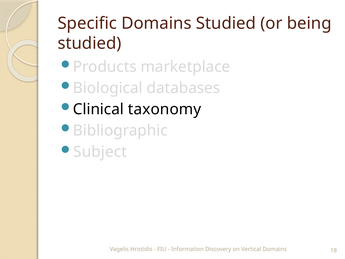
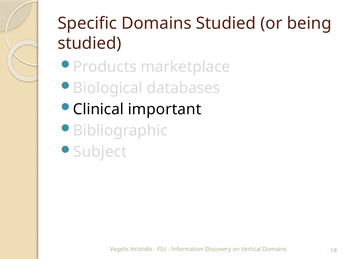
taxonomy: taxonomy -> important
